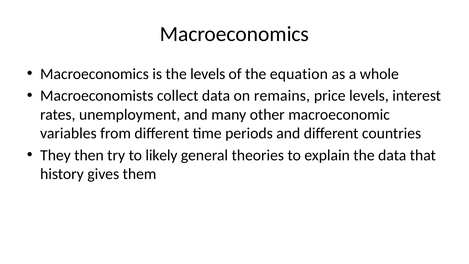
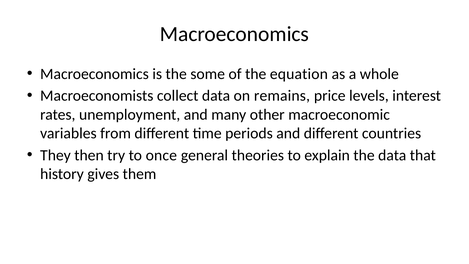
the levels: levels -> some
likely: likely -> once
